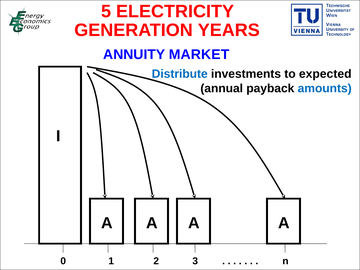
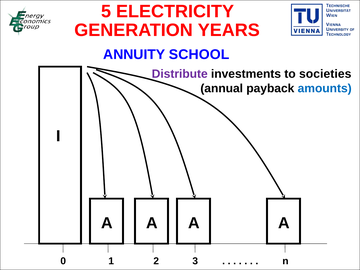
MARKET: MARKET -> SCHOOL
Distribute colour: blue -> purple
expected: expected -> societies
